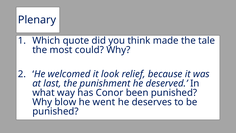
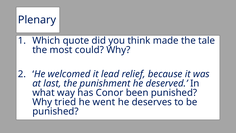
look: look -> lead
blow: blow -> tried
